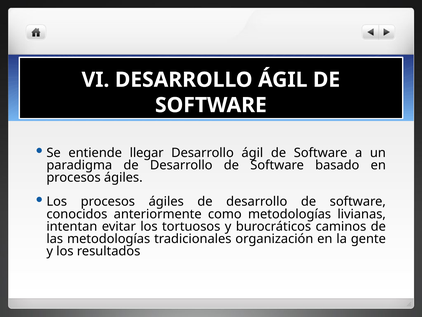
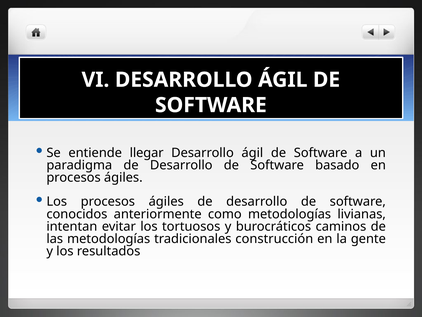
organización: organización -> construcción
